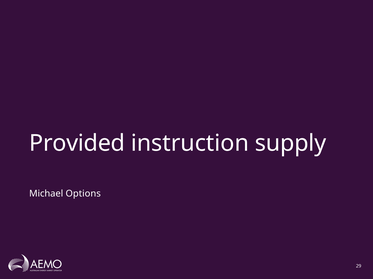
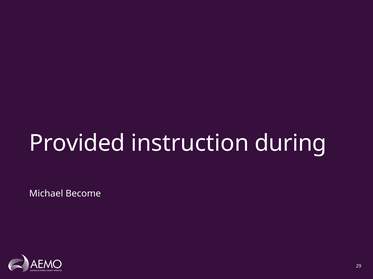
supply: supply -> during
Options: Options -> Become
